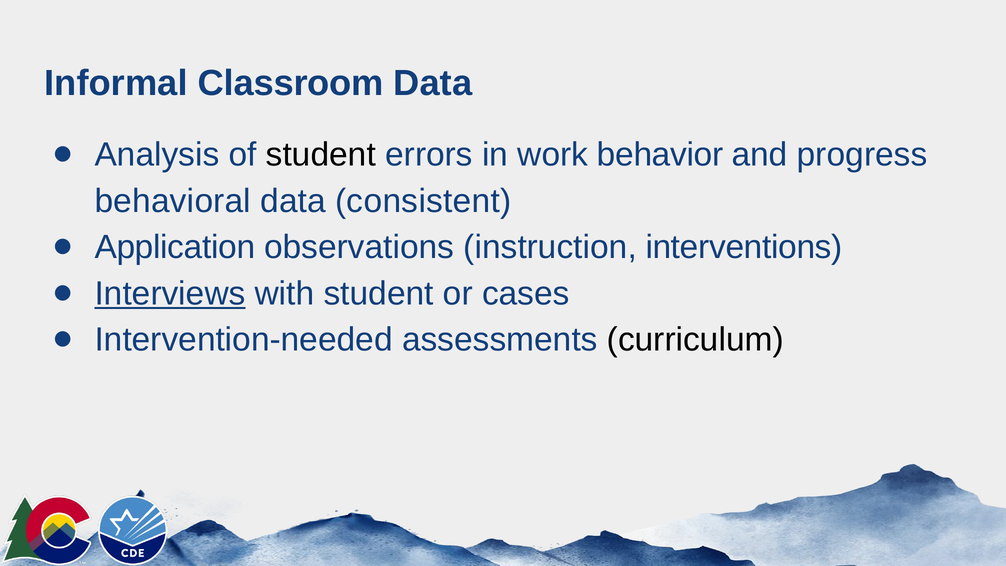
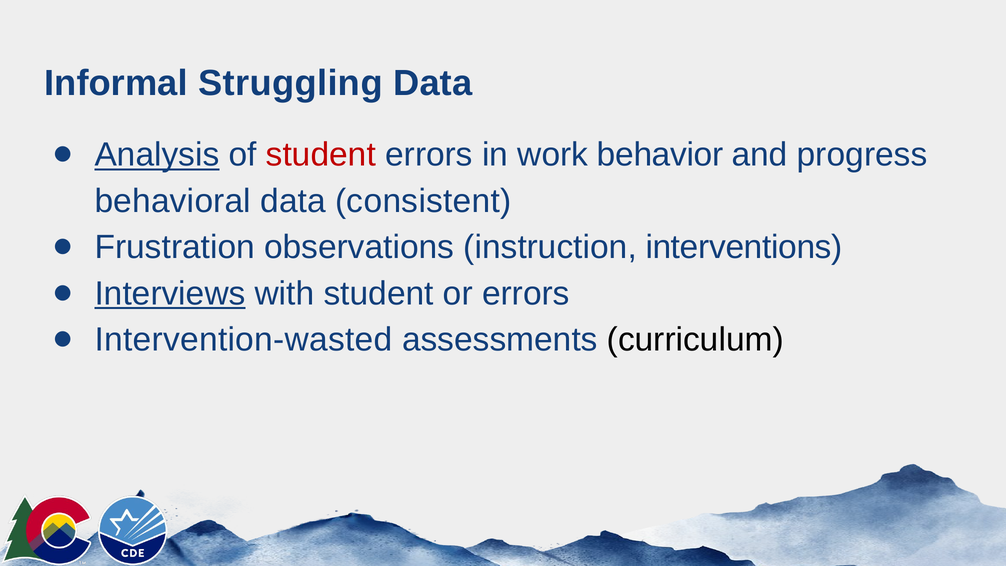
Classroom: Classroom -> Struggling
Analysis underline: none -> present
student at (321, 155) colour: black -> red
Application: Application -> Frustration
or cases: cases -> errors
Intervention-needed: Intervention-needed -> Intervention-wasted
